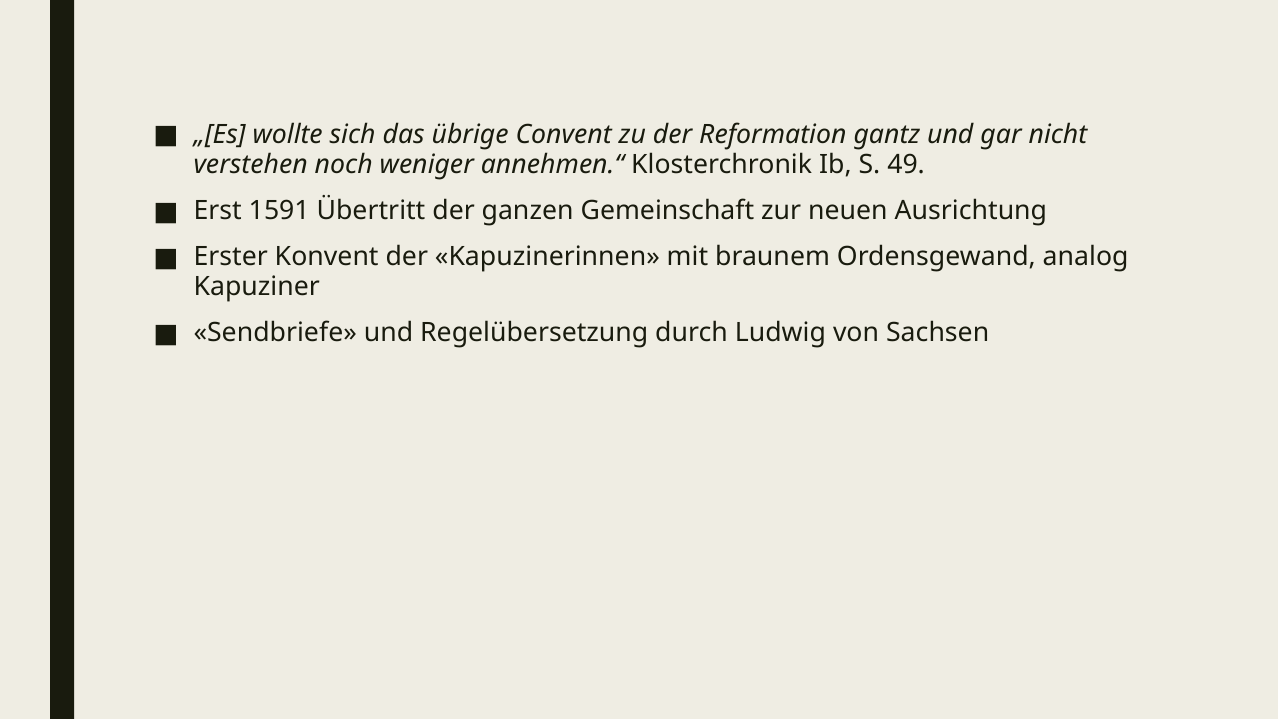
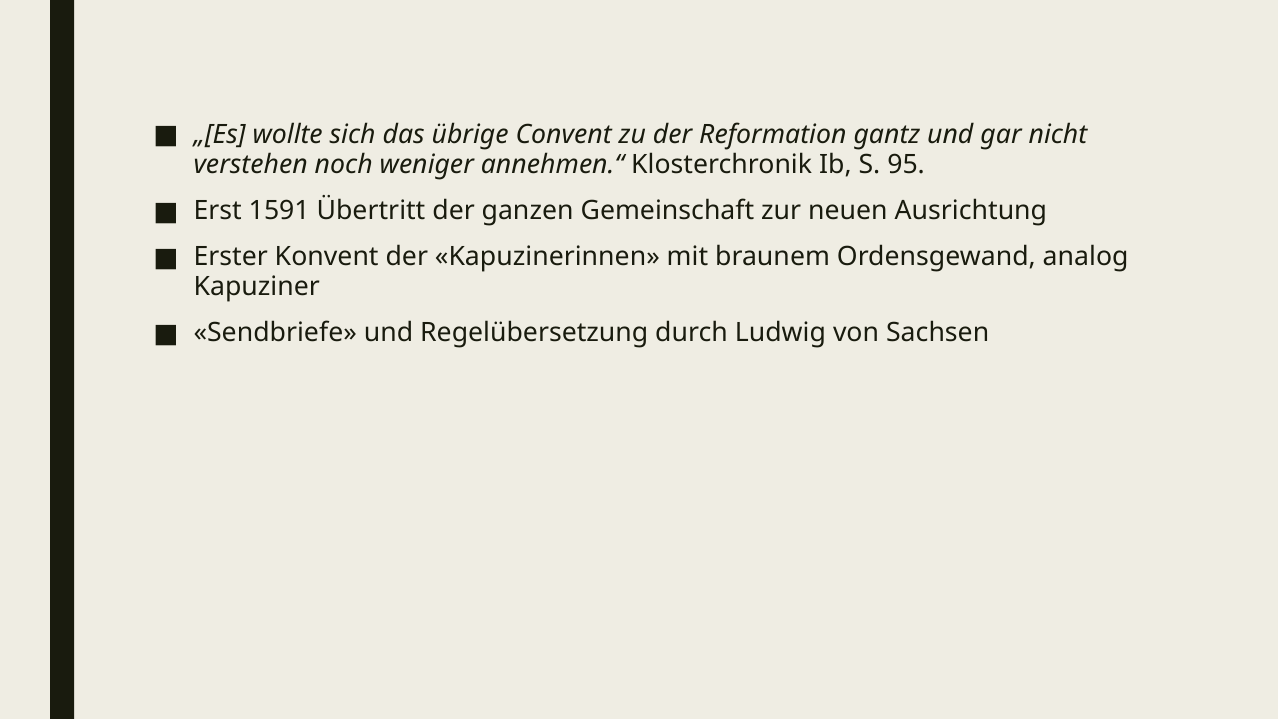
49: 49 -> 95
